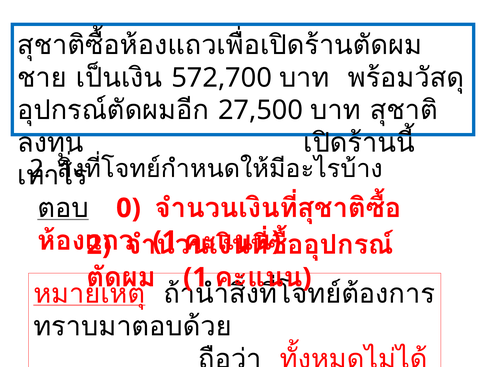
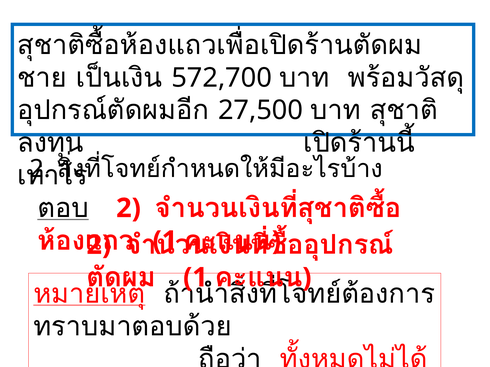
0 at (128, 208): 0 -> 2
